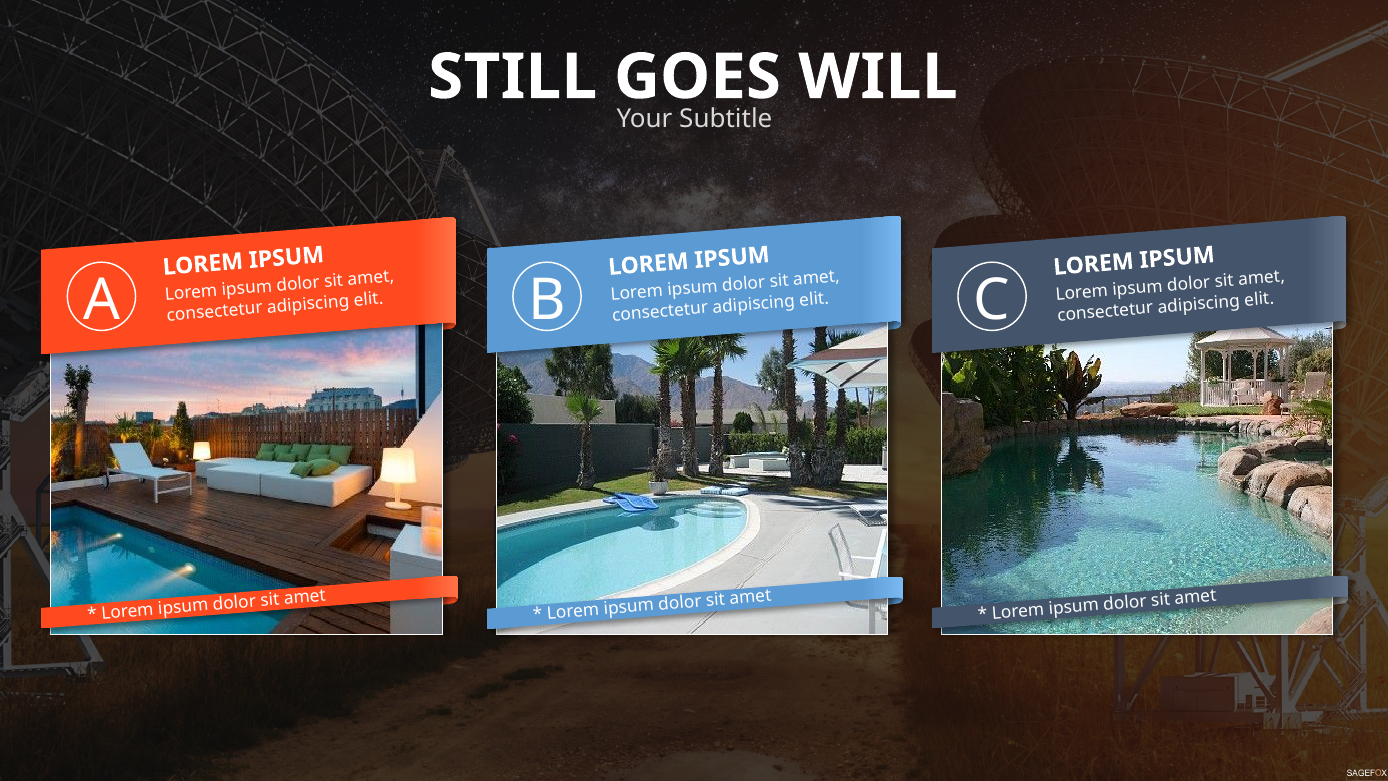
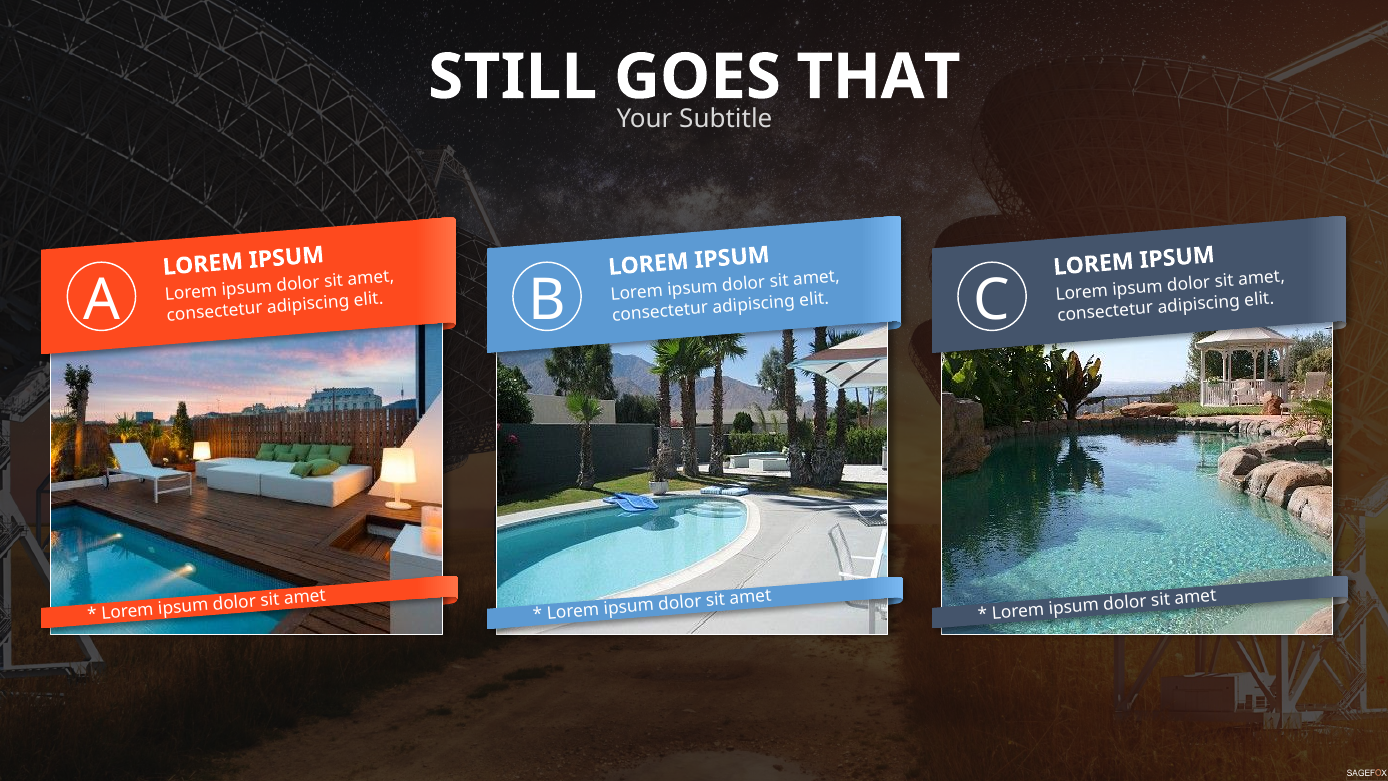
WILL: WILL -> THAT
